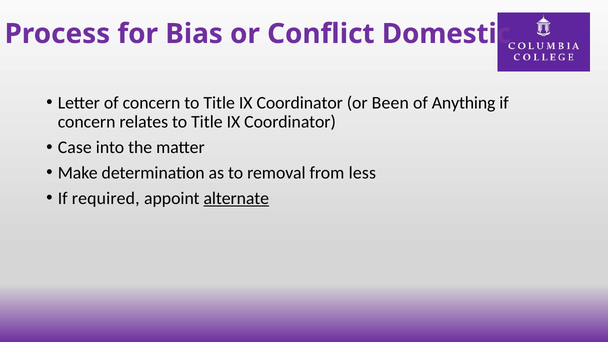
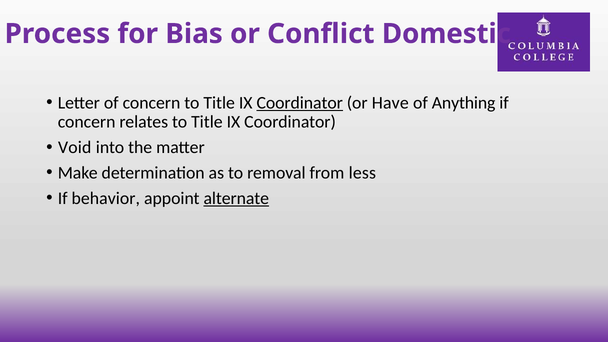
Coordinator at (300, 103) underline: none -> present
Been: Been -> Have
Case: Case -> Void
required: required -> behavior
